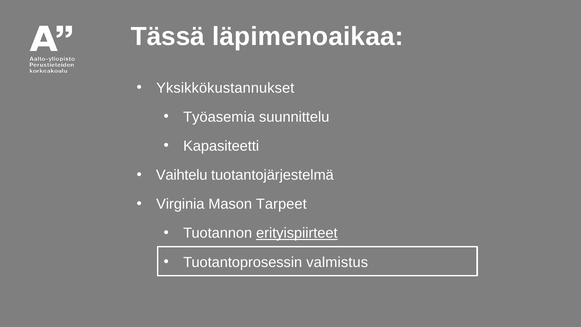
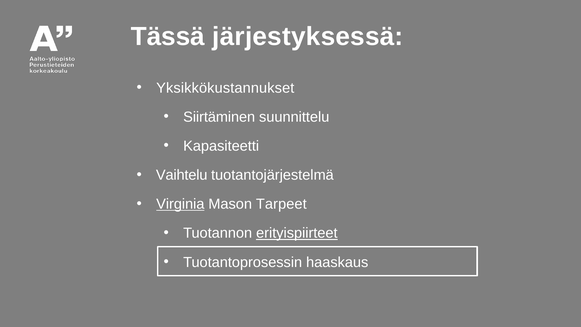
läpimenoaikaa: läpimenoaikaa -> järjestyksessä
Työasemia: Työasemia -> Siirtäminen
Virginia underline: none -> present
valmistus: valmistus -> haaskaus
